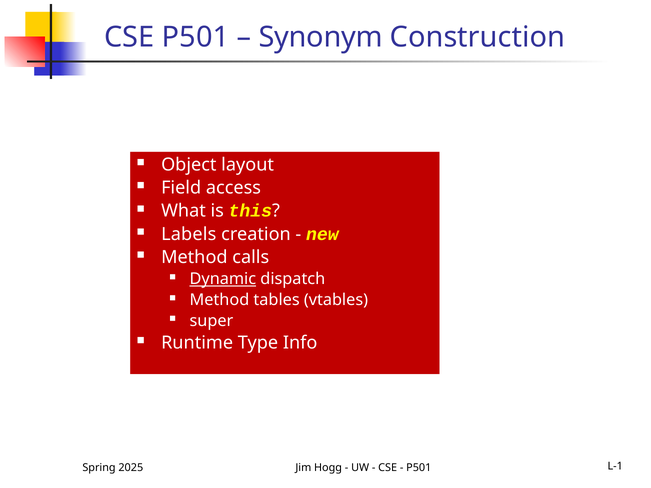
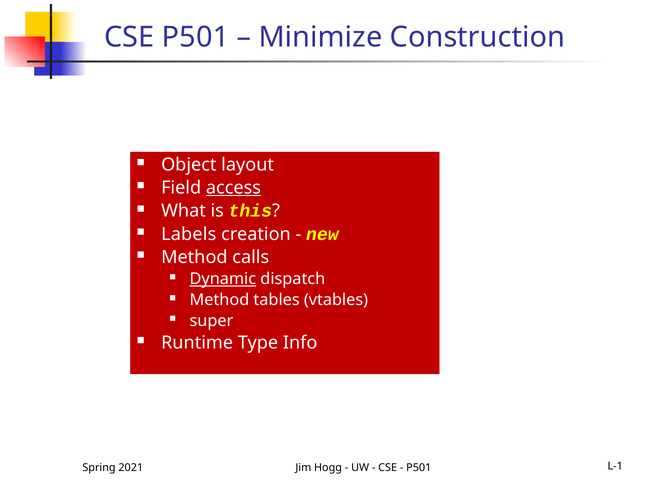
Synonym: Synonym -> Minimize
access underline: none -> present
2025: 2025 -> 2021
